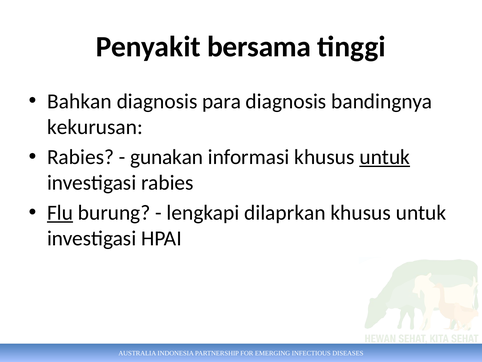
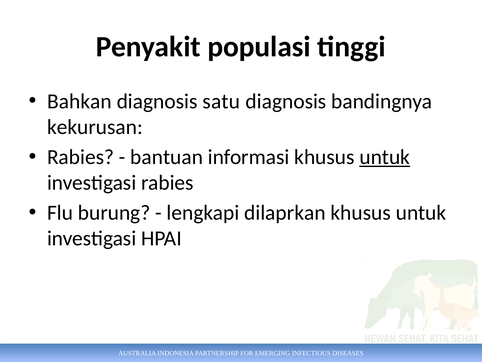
bersama: bersama -> populasi
para: para -> satu
gunakan: gunakan -> bantuan
Flu underline: present -> none
